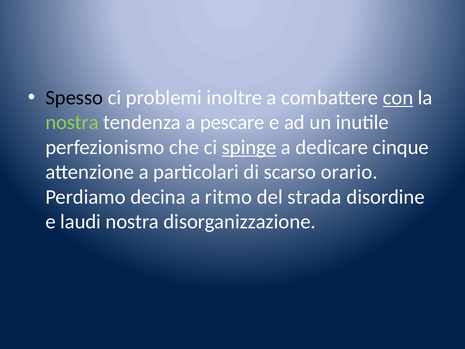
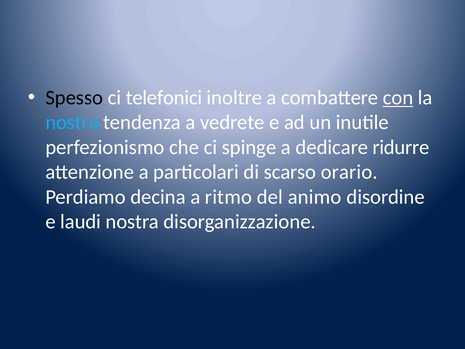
problemi: problemi -> telefonici
nostra at (72, 122) colour: light green -> light blue
pescare: pescare -> vedrete
spinge underline: present -> none
cinque: cinque -> ridurre
strada: strada -> animo
